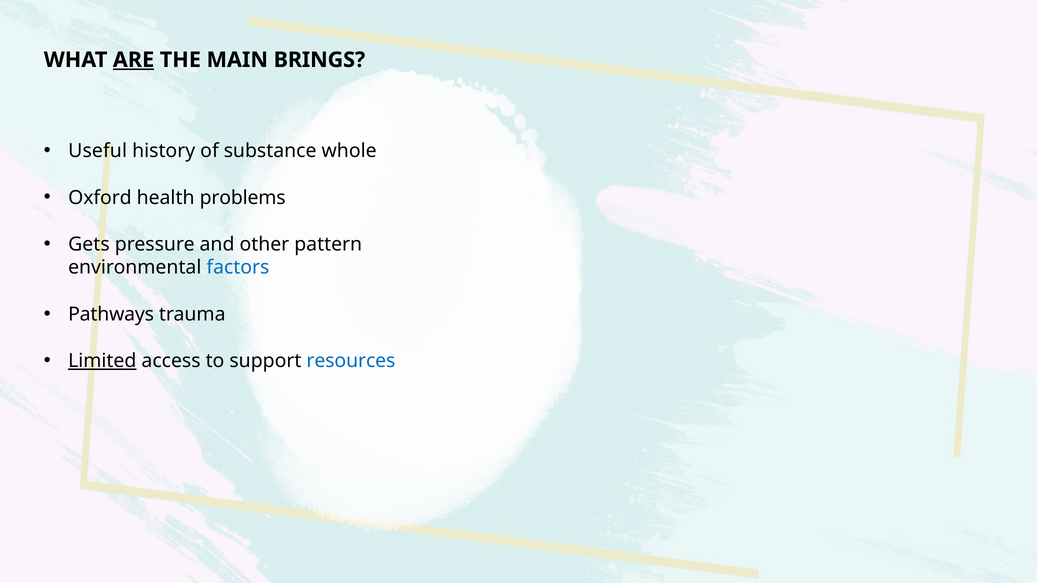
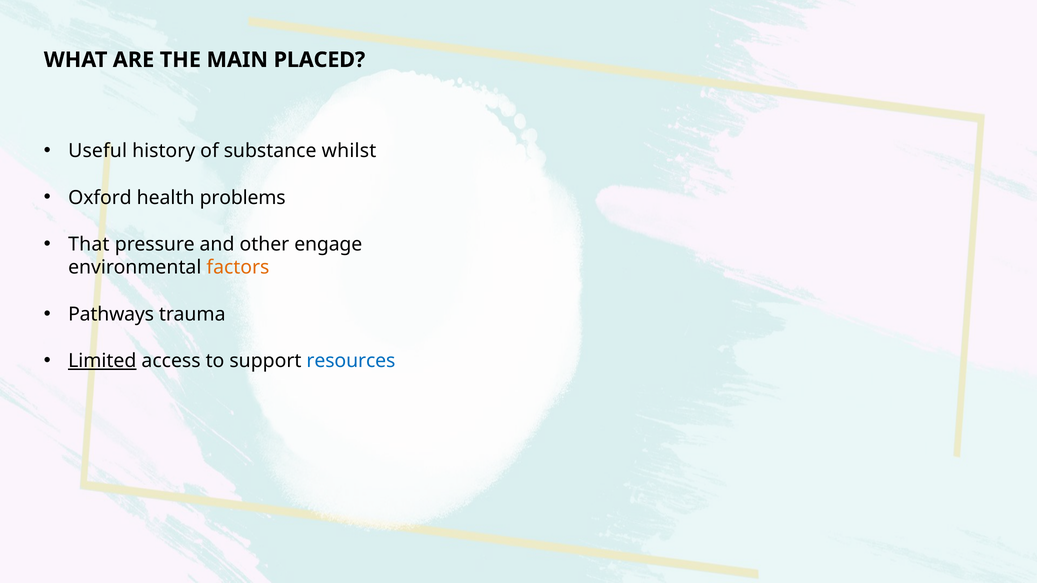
ARE underline: present -> none
BRINGS: BRINGS -> PLACED
whole: whole -> whilst
Gets: Gets -> That
pattern: pattern -> engage
factors colour: blue -> orange
